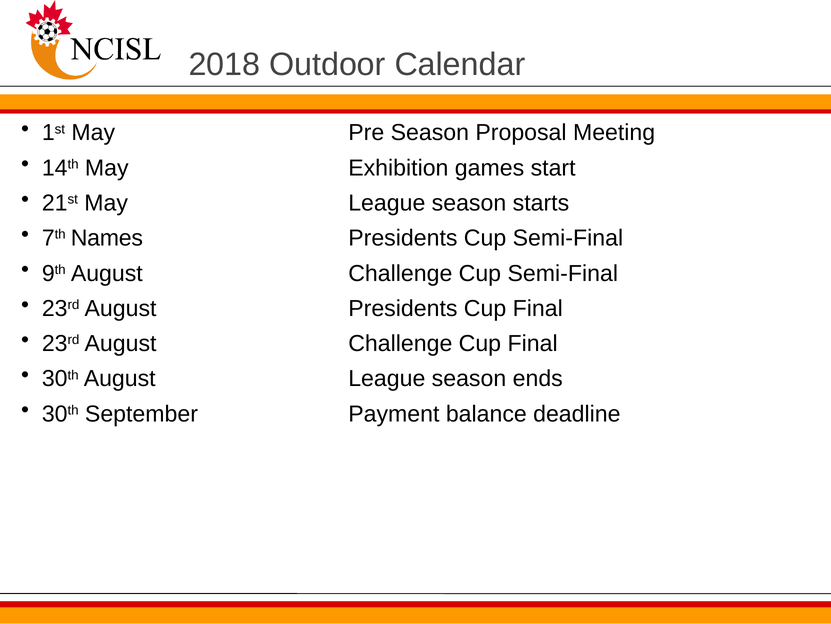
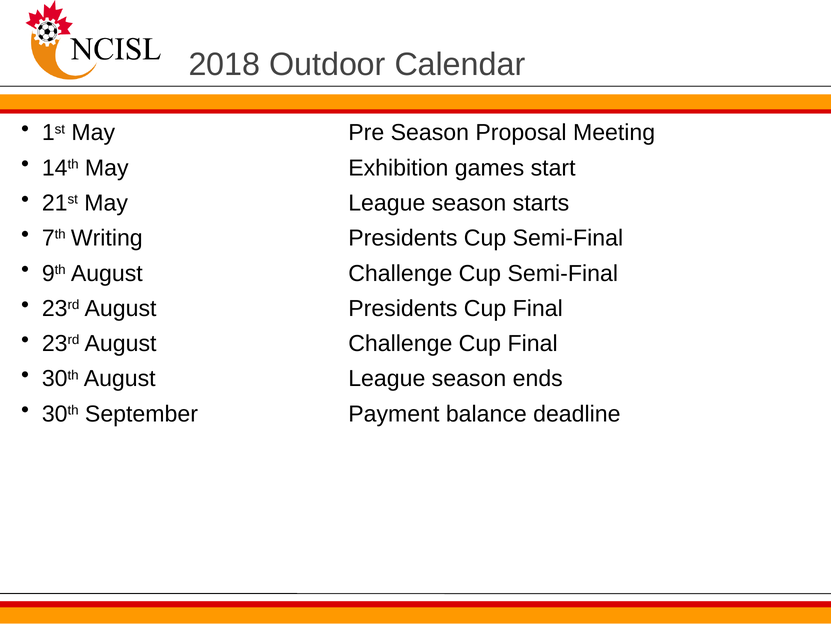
Names: Names -> Writing
